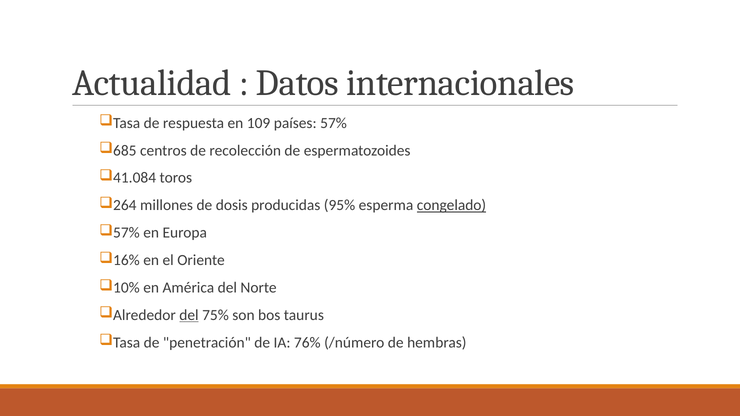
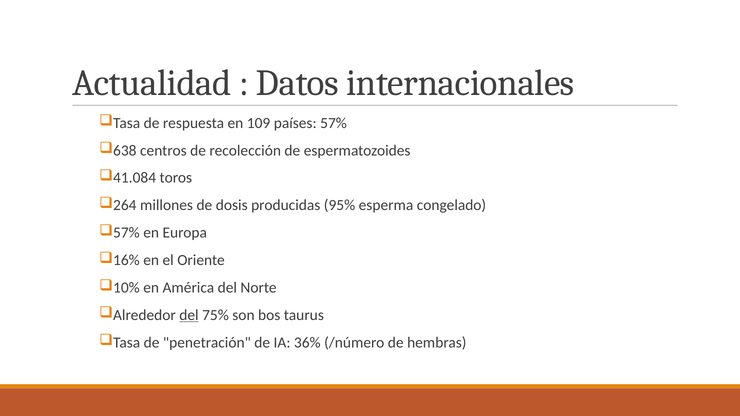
685: 685 -> 638
congelado underline: present -> none
76%: 76% -> 36%
